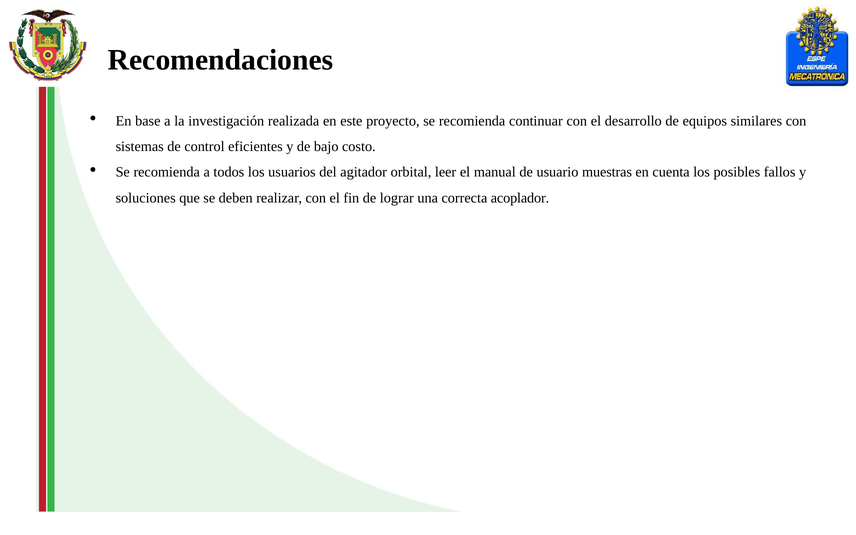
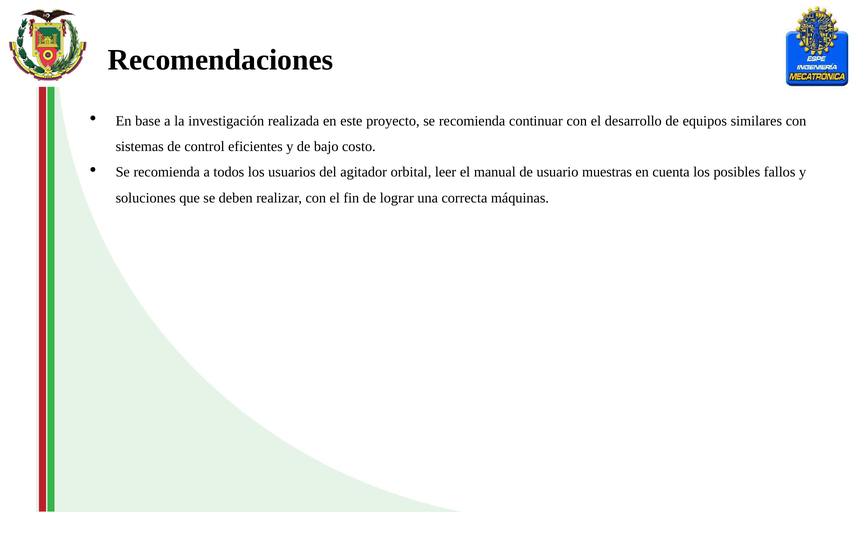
acoplador: acoplador -> máquinas
